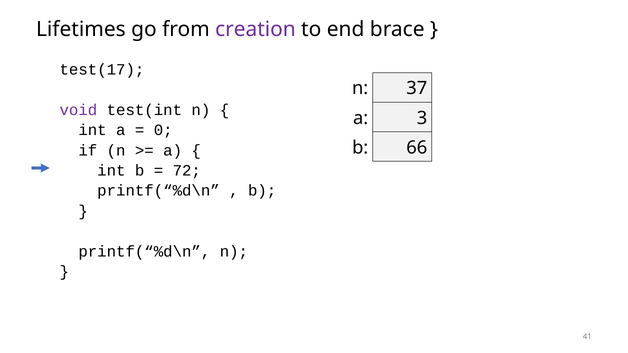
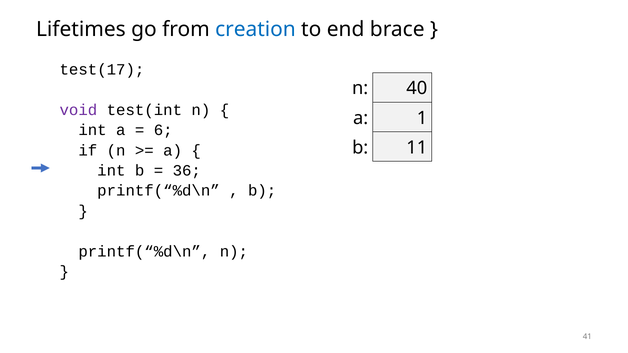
creation colour: purple -> blue
37: 37 -> 40
3: 3 -> 1
0: 0 -> 6
66: 66 -> 11
72: 72 -> 36
